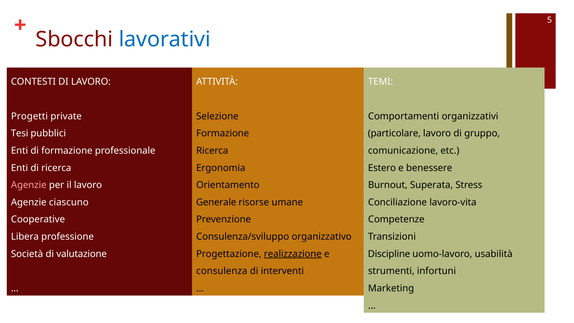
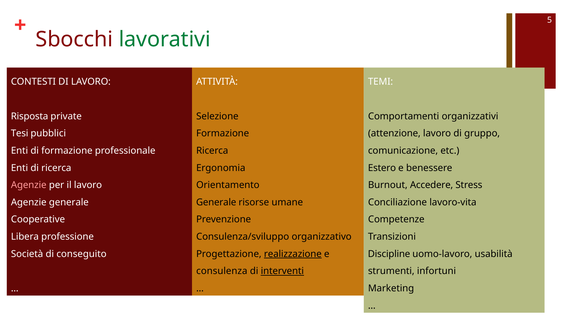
lavorativi colour: blue -> green
Progetti: Progetti -> Risposta
particolare: particolare -> attenzione
Superata: Superata -> Accedere
Agenzie ciascuno: ciascuno -> generale
valutazione: valutazione -> conseguito
interventi underline: none -> present
